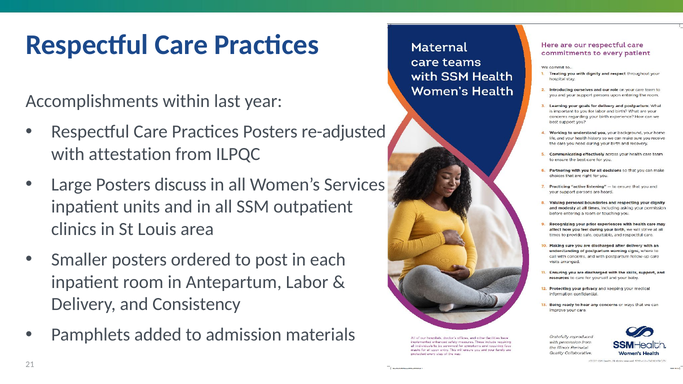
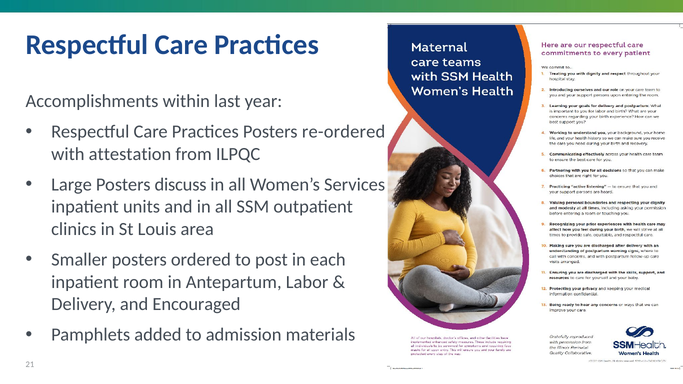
re-adjusted: re-adjusted -> re-ordered
Consistency: Consistency -> Encouraged
